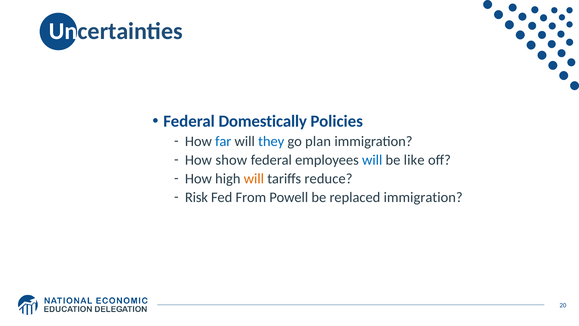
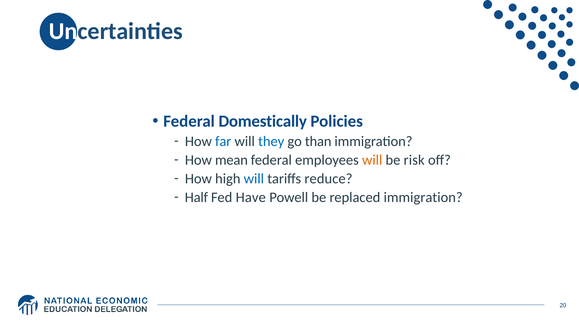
plan: plan -> than
show: show -> mean
will at (372, 160) colour: blue -> orange
like: like -> risk
will at (254, 179) colour: orange -> blue
Risk: Risk -> Half
From: From -> Have
